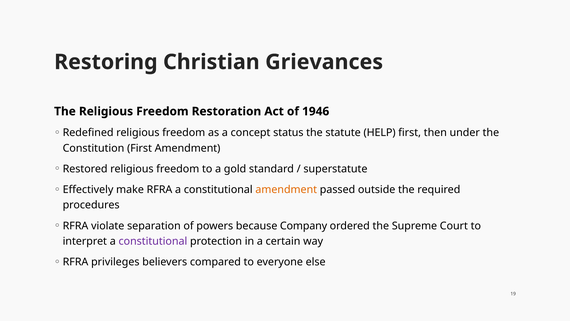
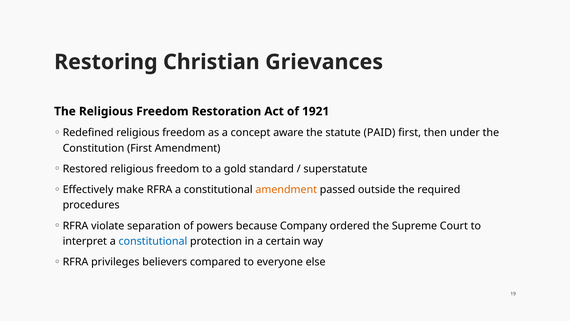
1946: 1946 -> 1921
status: status -> aware
HELP: HELP -> PAID
constitutional at (153, 241) colour: purple -> blue
